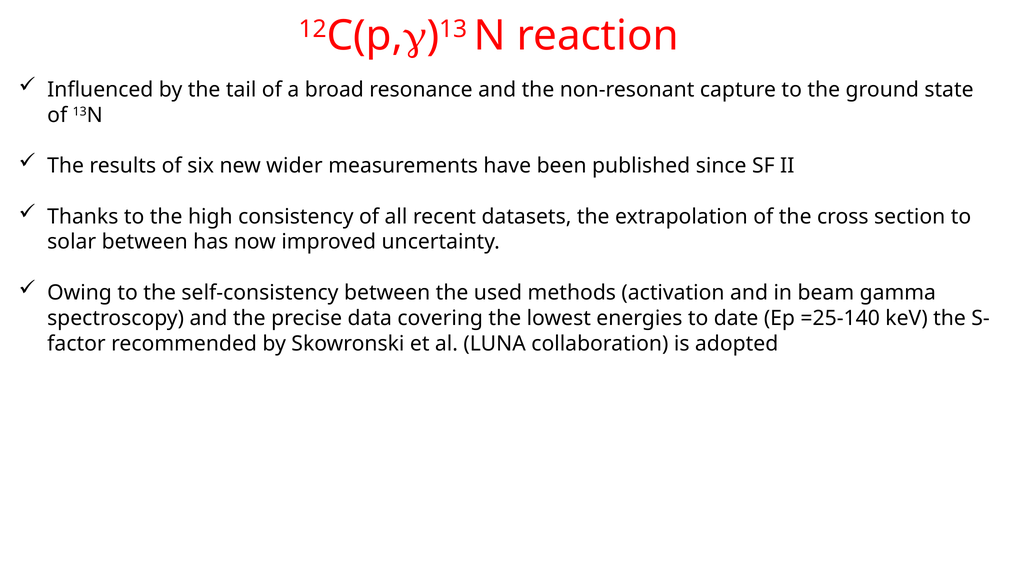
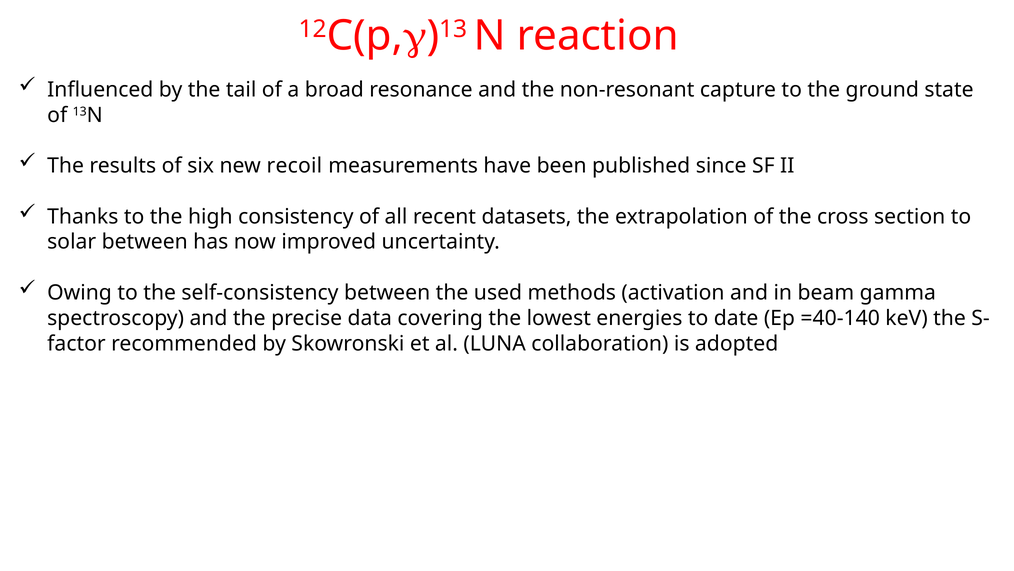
wider: wider -> recoil
=25-140: =25-140 -> =40-140
